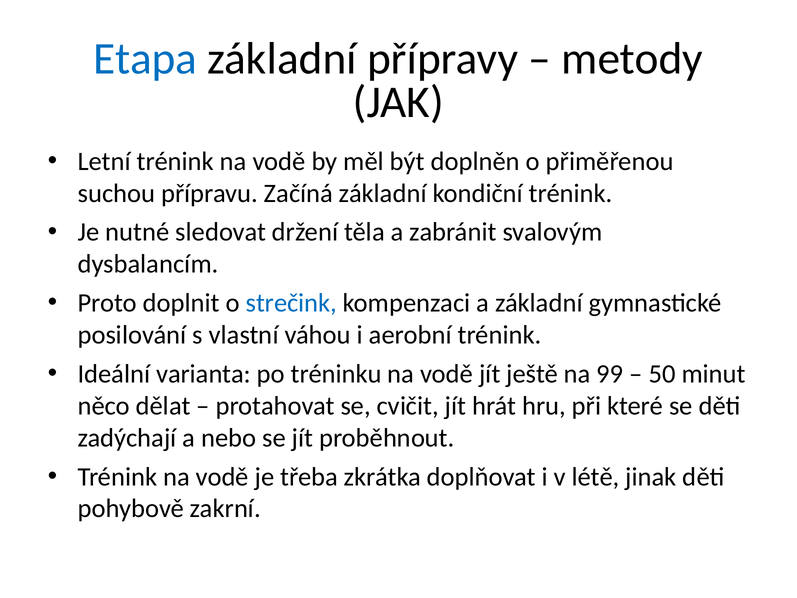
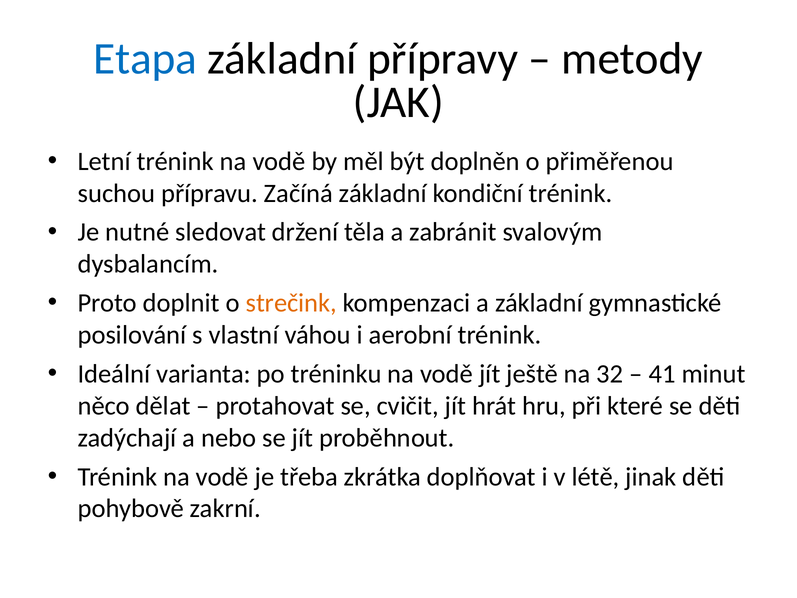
strečink colour: blue -> orange
99: 99 -> 32
50: 50 -> 41
